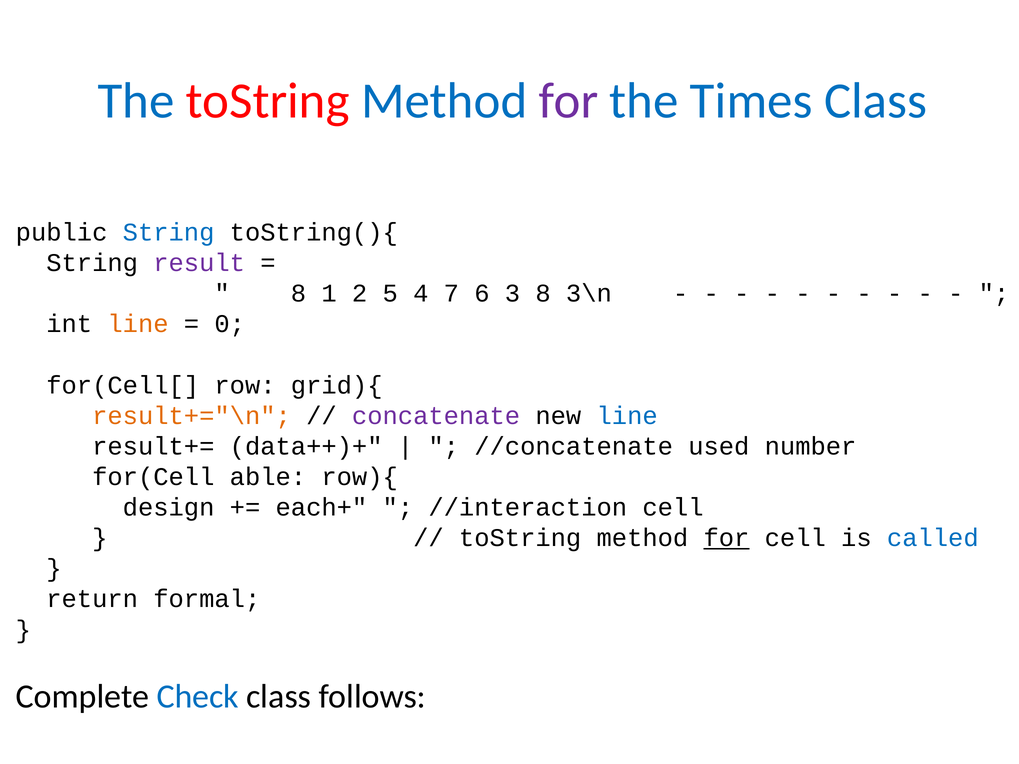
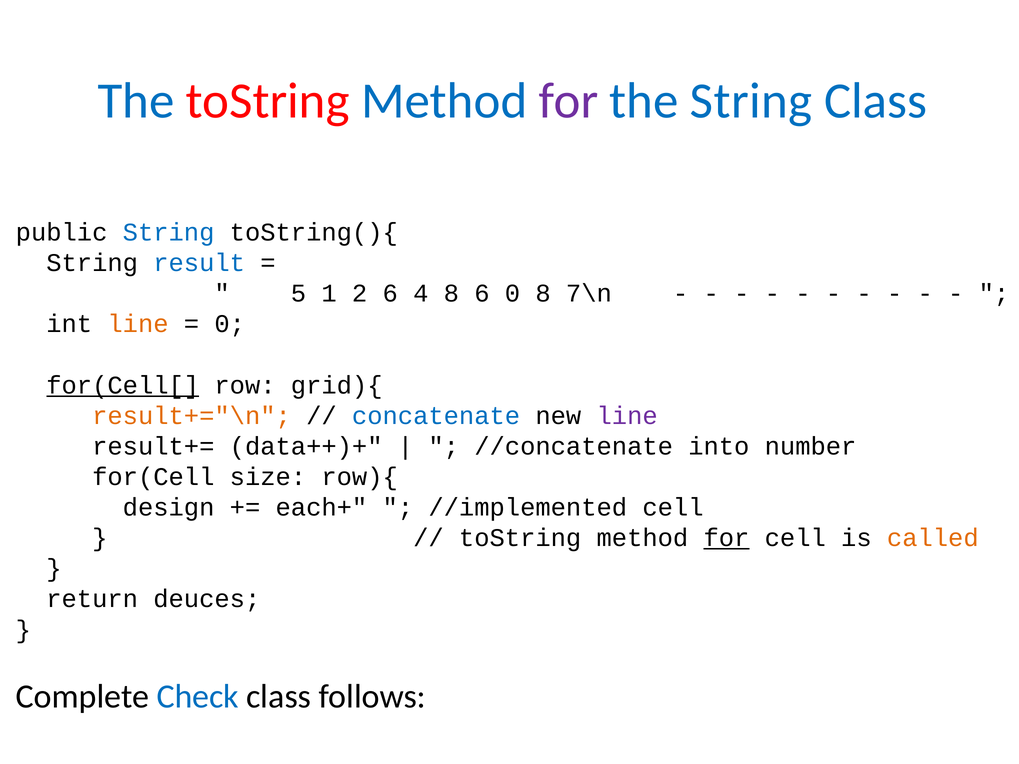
the Times: Times -> String
result colour: purple -> blue
8 at (298, 294): 8 -> 5
2 5: 5 -> 6
4 7: 7 -> 8
6 3: 3 -> 0
3\n: 3\n -> 7\n
for(Cell[ underline: none -> present
concatenate colour: purple -> blue
line at (627, 416) colour: blue -> purple
used: used -> into
able: able -> size
//interaction: //interaction -> //implemented
called colour: blue -> orange
formal: formal -> deuces
